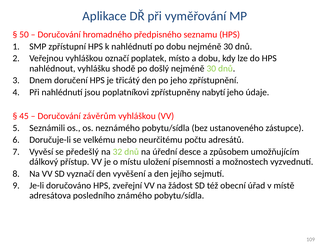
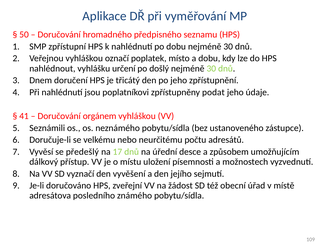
shodě: shodě -> určení
nabytí: nabytí -> podat
45: 45 -> 41
závěrům: závěrům -> orgánem
32: 32 -> 17
